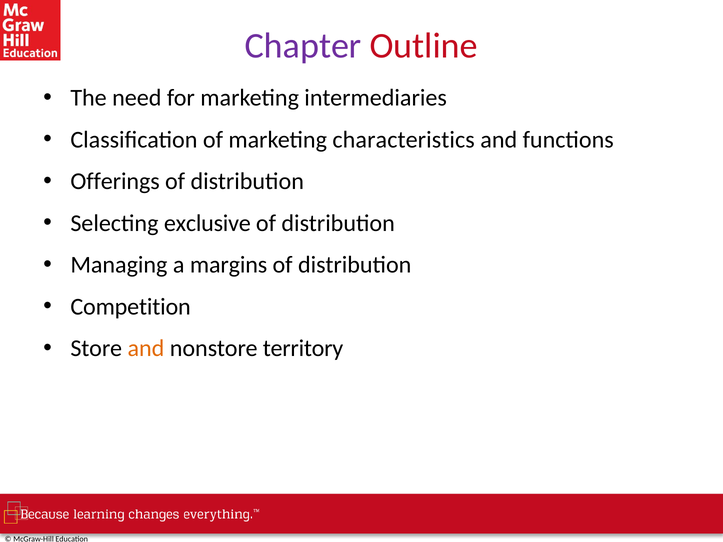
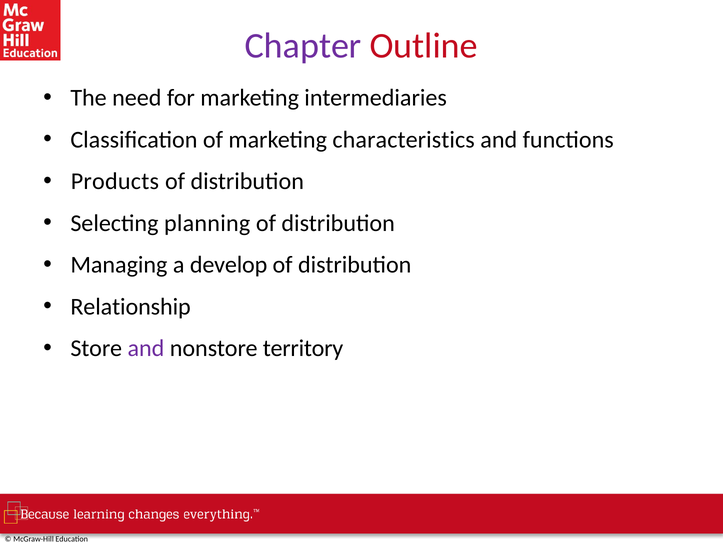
Offerings: Offerings -> Products
exclusive: exclusive -> planning
margins: margins -> develop
Competition: Competition -> Relationship
and at (146, 349) colour: orange -> purple
